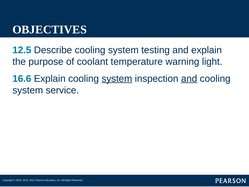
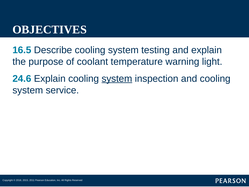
12.5: 12.5 -> 16.5
16.6: 16.6 -> 24.6
and at (189, 79) underline: present -> none
